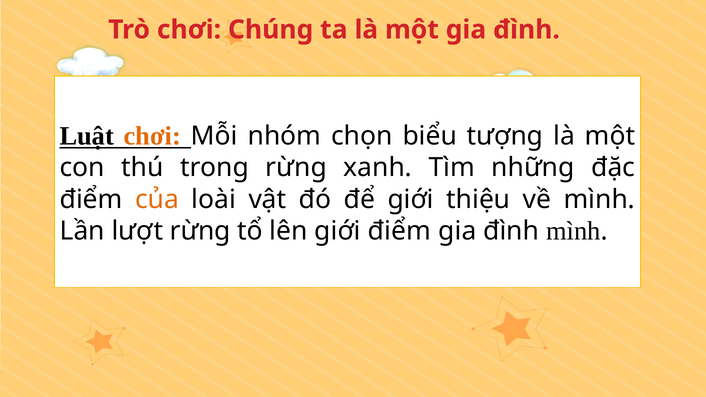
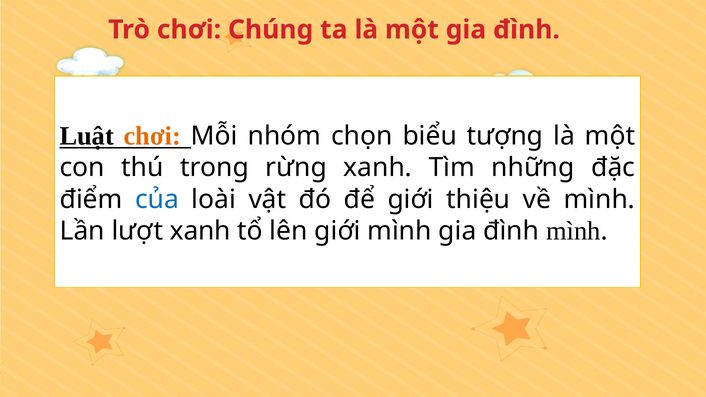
của colour: orange -> blue
lượt rừng: rừng -> xanh
giới điểm: điểm -> mình
